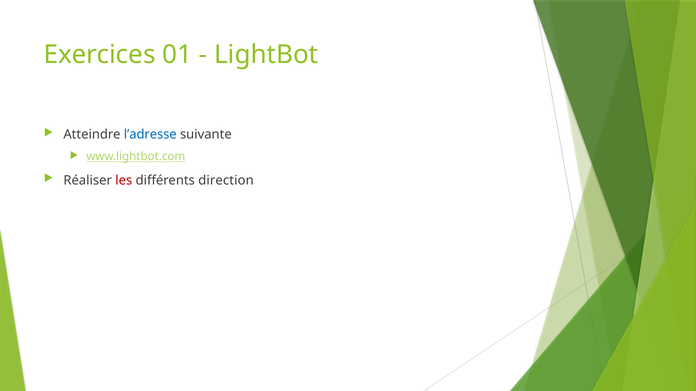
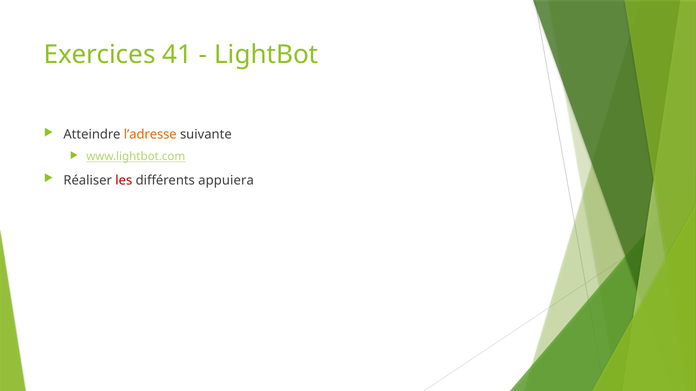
01: 01 -> 41
l’adresse colour: blue -> orange
direction: direction -> appuiera
